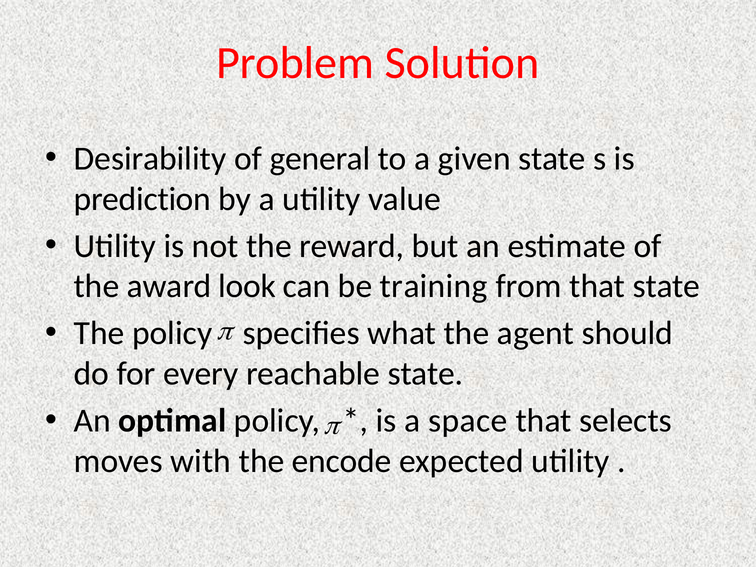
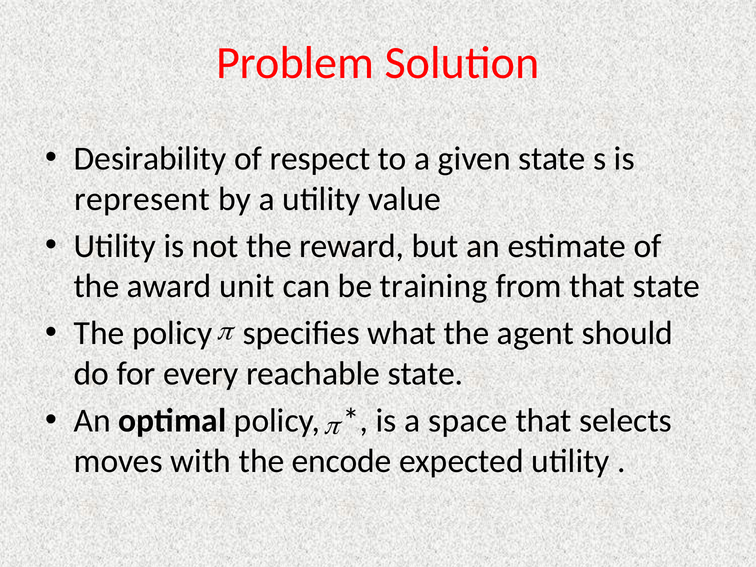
general: general -> respect
prediction: prediction -> represent
look: look -> unit
